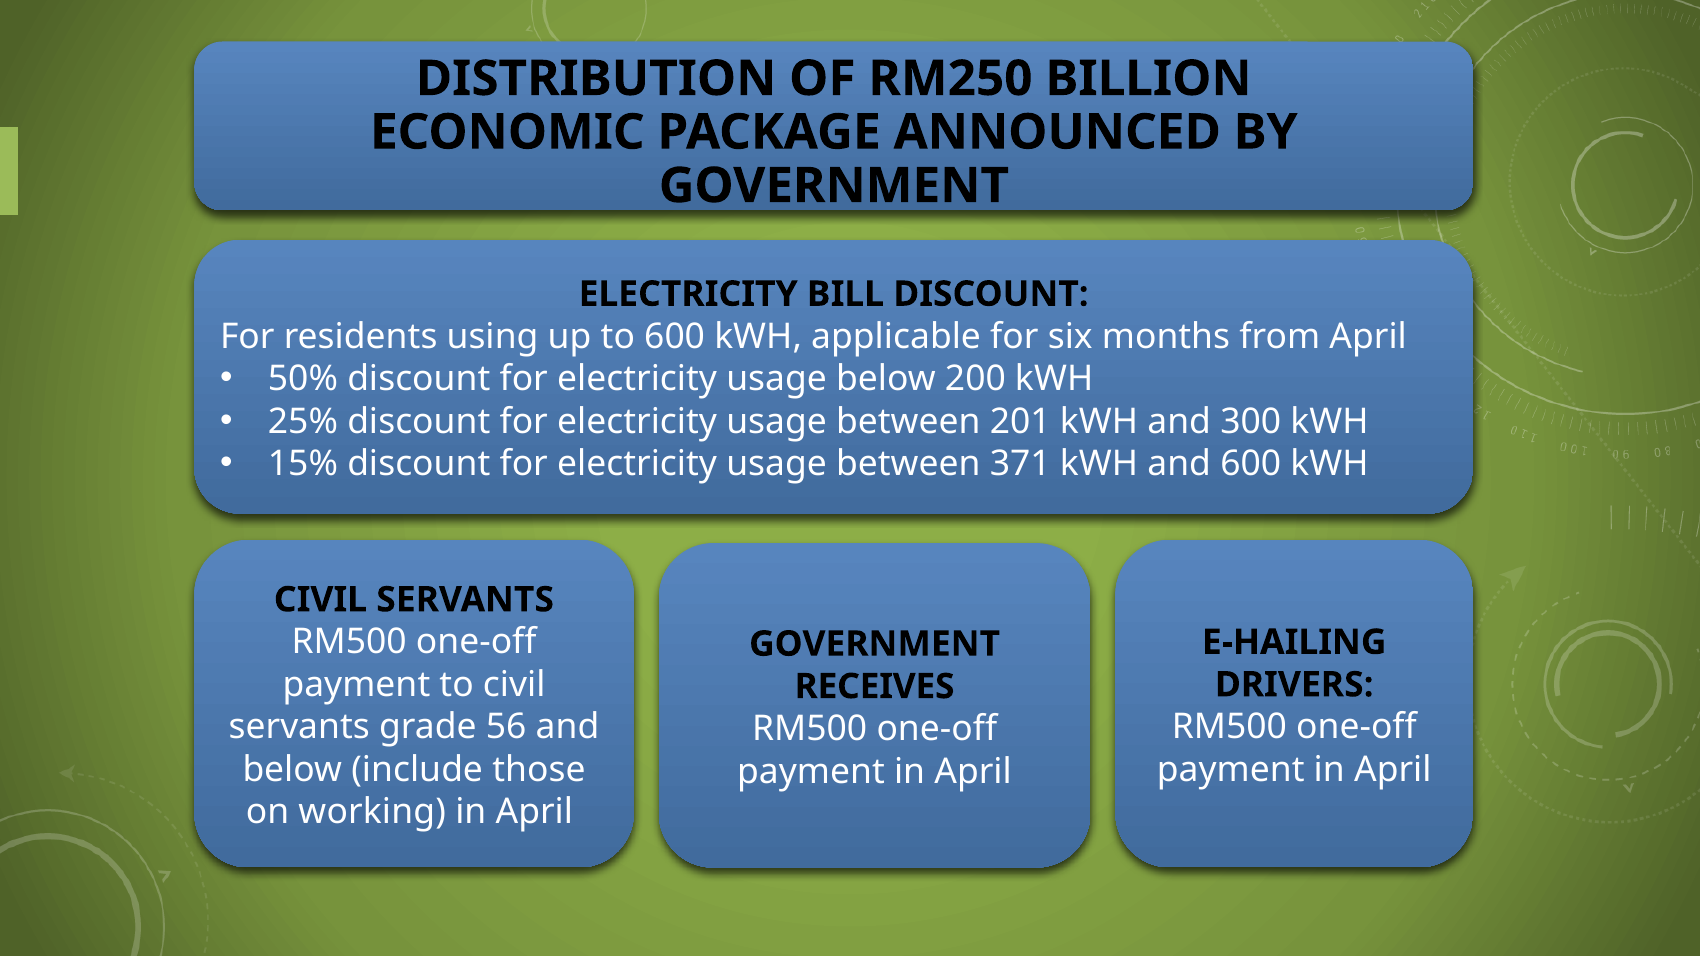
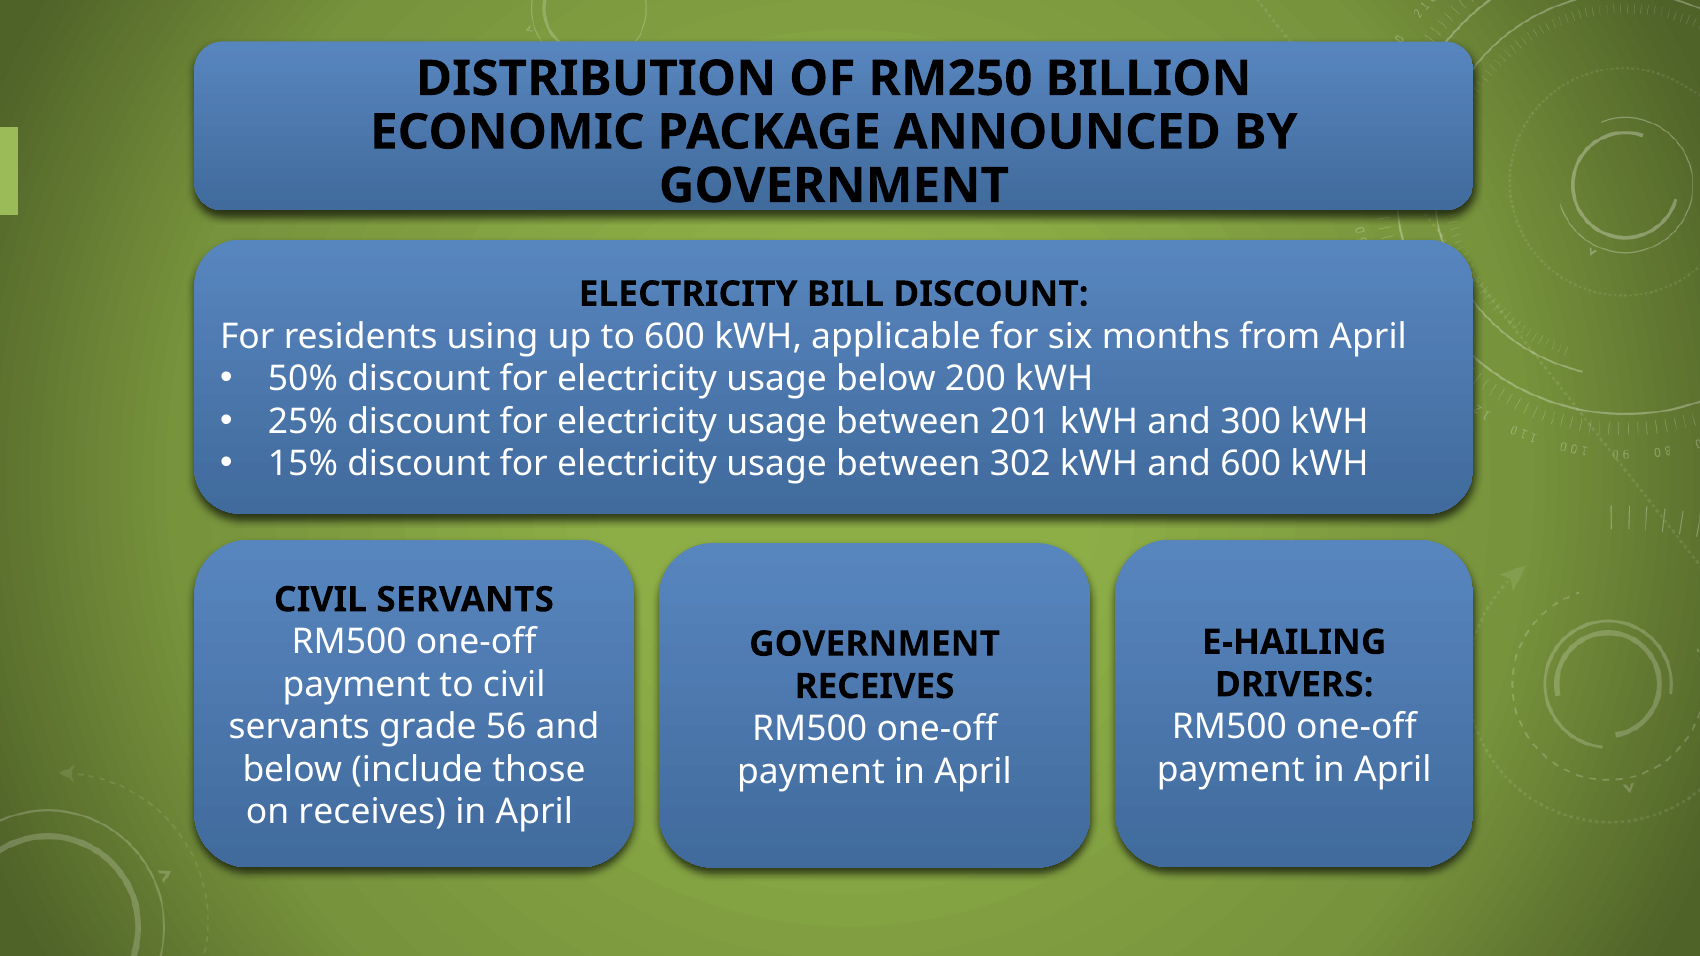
371: 371 -> 302
on working: working -> receives
